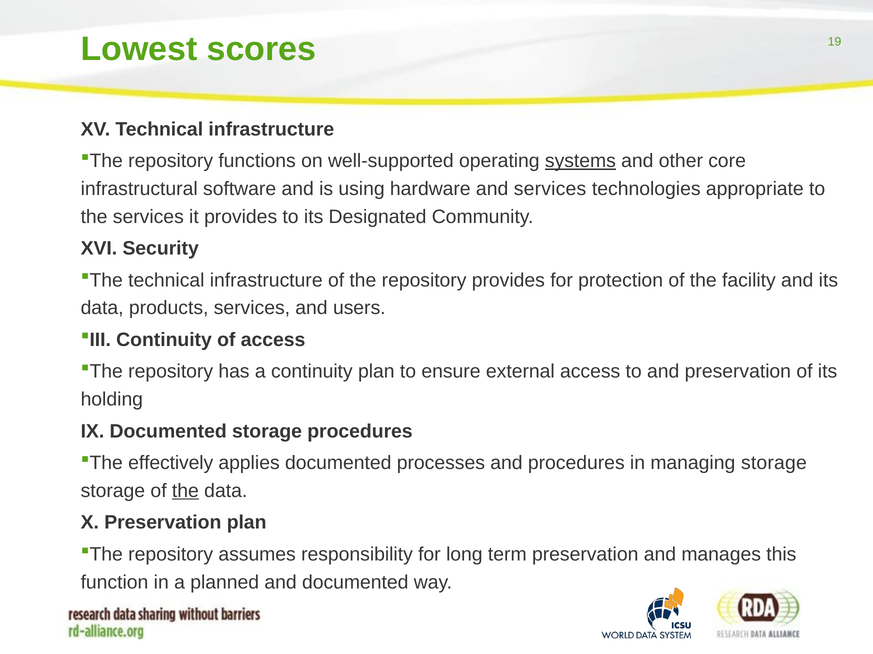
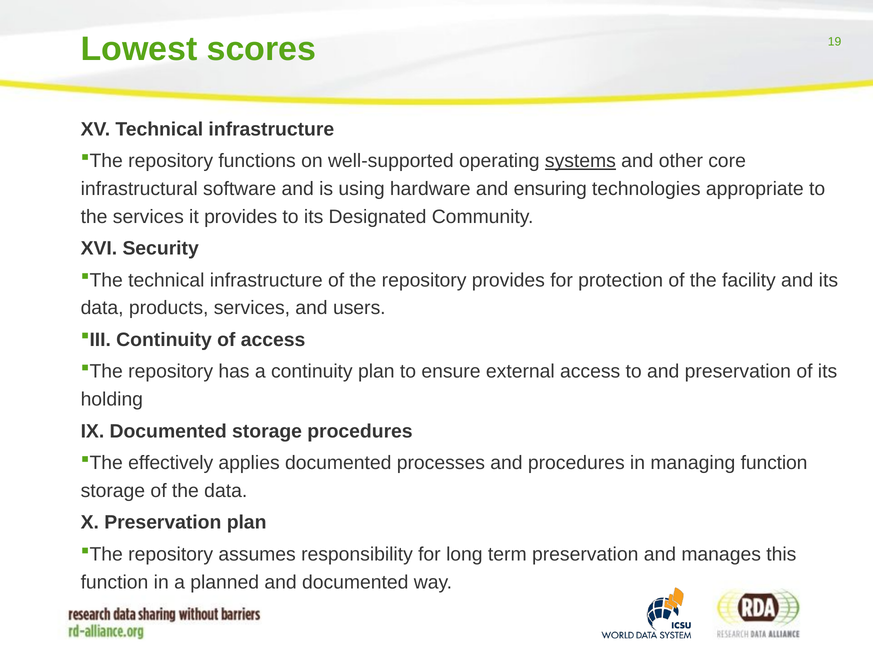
and services: services -> ensuring
managing storage: storage -> function
the at (185, 491) underline: present -> none
